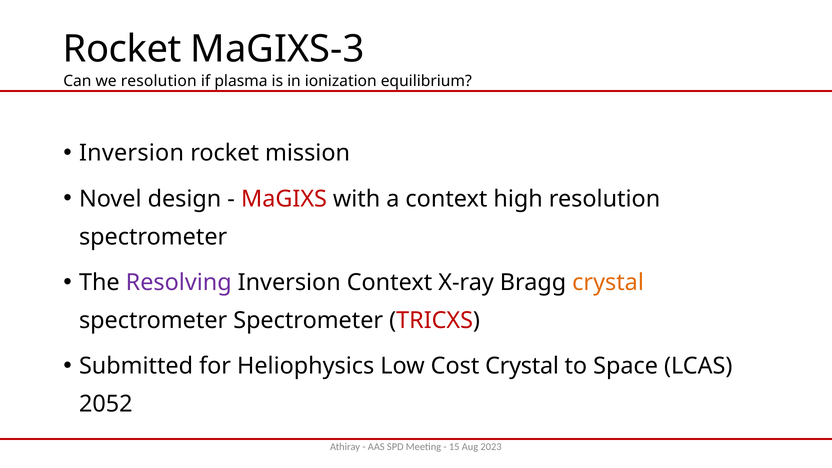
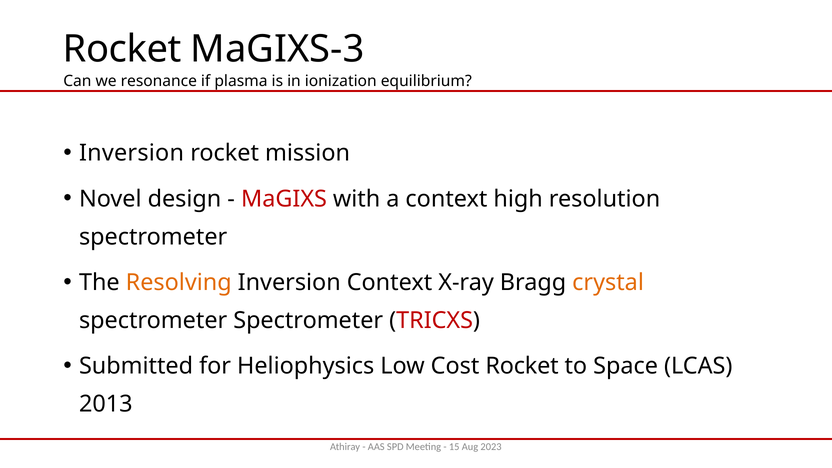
we resolution: resolution -> resonance
Resolving colour: purple -> orange
Cost Crystal: Crystal -> Rocket
2052: 2052 -> 2013
